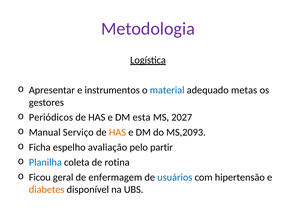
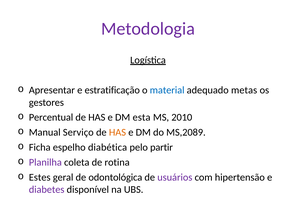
instrumentos: instrumentos -> estratificação
Periódicos: Periódicos -> Percentual
2027: 2027 -> 2010
MS,2093: MS,2093 -> MS,2089
avaliação: avaliação -> diabética
Planilha colour: blue -> purple
Ficou: Ficou -> Estes
enfermagem: enfermagem -> odontológica
usuários colour: blue -> purple
diabetes colour: orange -> purple
